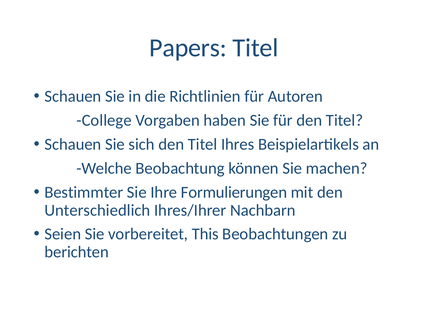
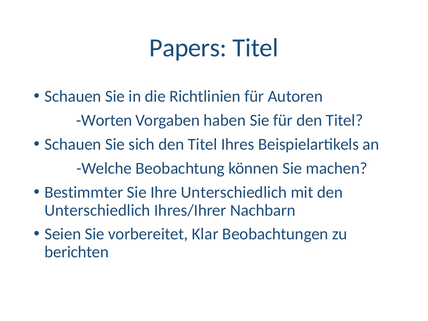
College: College -> Worten
Ihre Formulierungen: Formulierungen -> Unterschiedlich
This: This -> Klar
